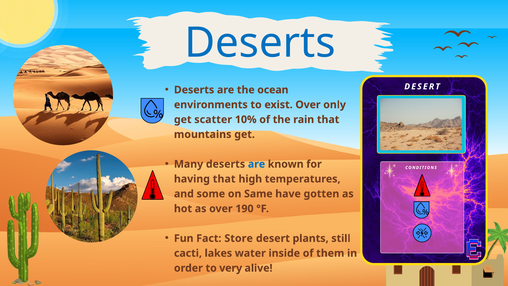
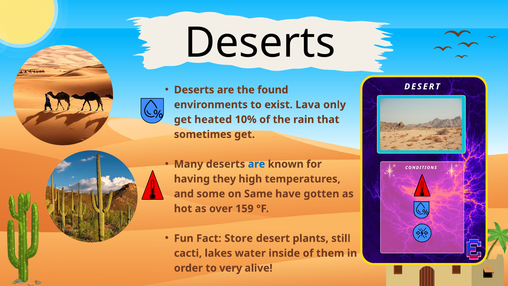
Deserts at (260, 43) colour: blue -> black
ocean: ocean -> found
exist Over: Over -> Lava
scatter: scatter -> heated
mountains: mountains -> sometimes
having that: that -> they
190: 190 -> 159
